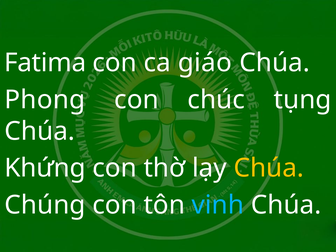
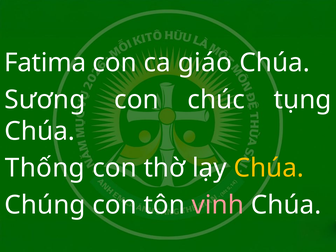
Phong: Phong -> Sương
Khứng: Khứng -> Thống
vinh colour: light blue -> pink
